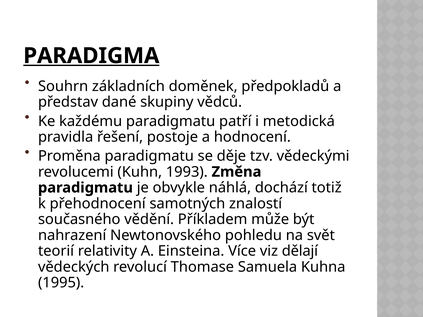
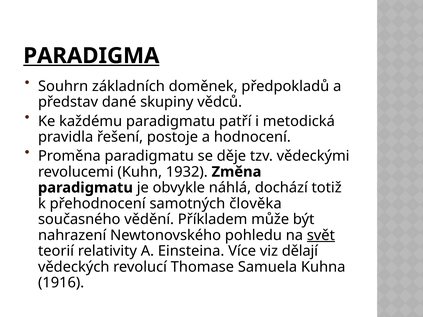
1993: 1993 -> 1932
znalostí: znalostí -> člověka
svět underline: none -> present
1995: 1995 -> 1916
